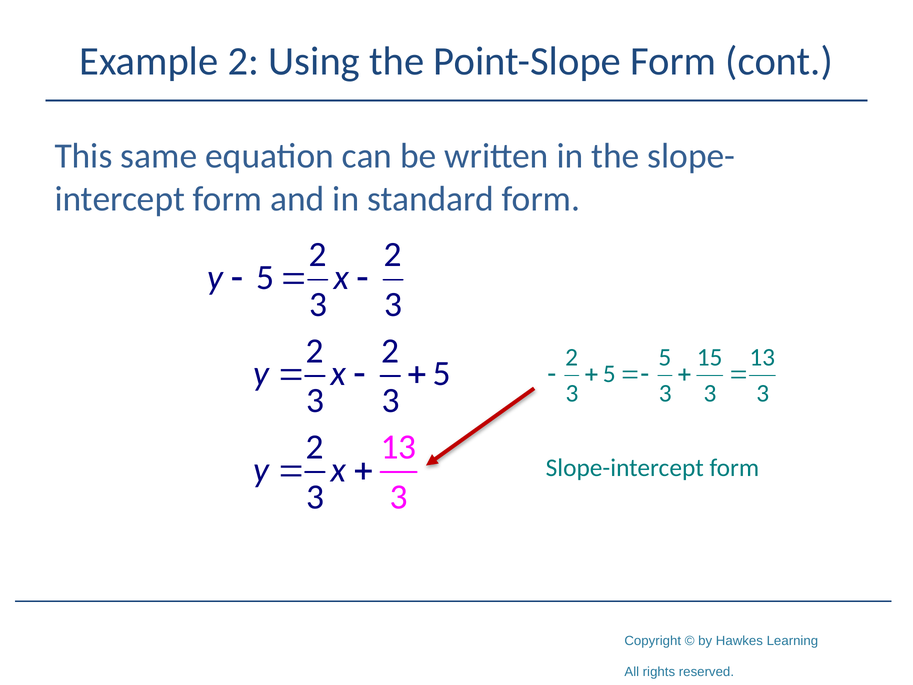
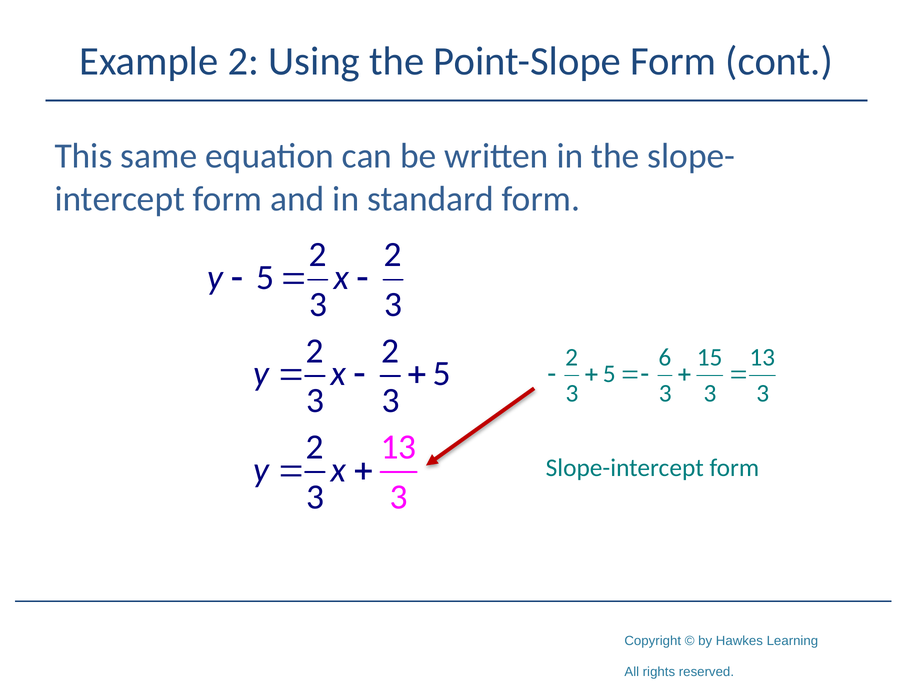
5 at (665, 357): 5 -> 6
